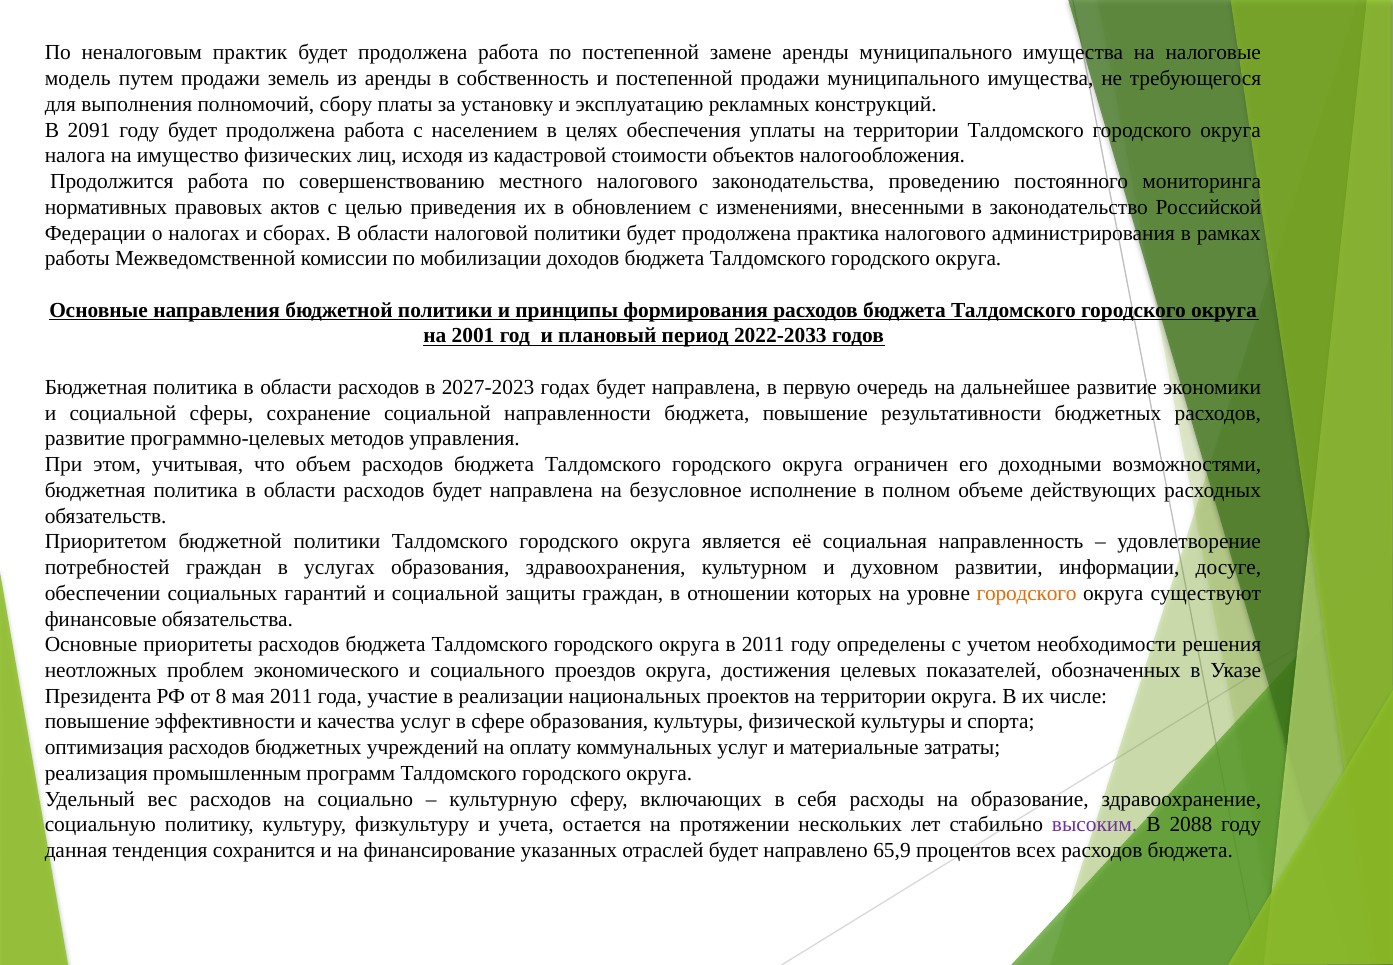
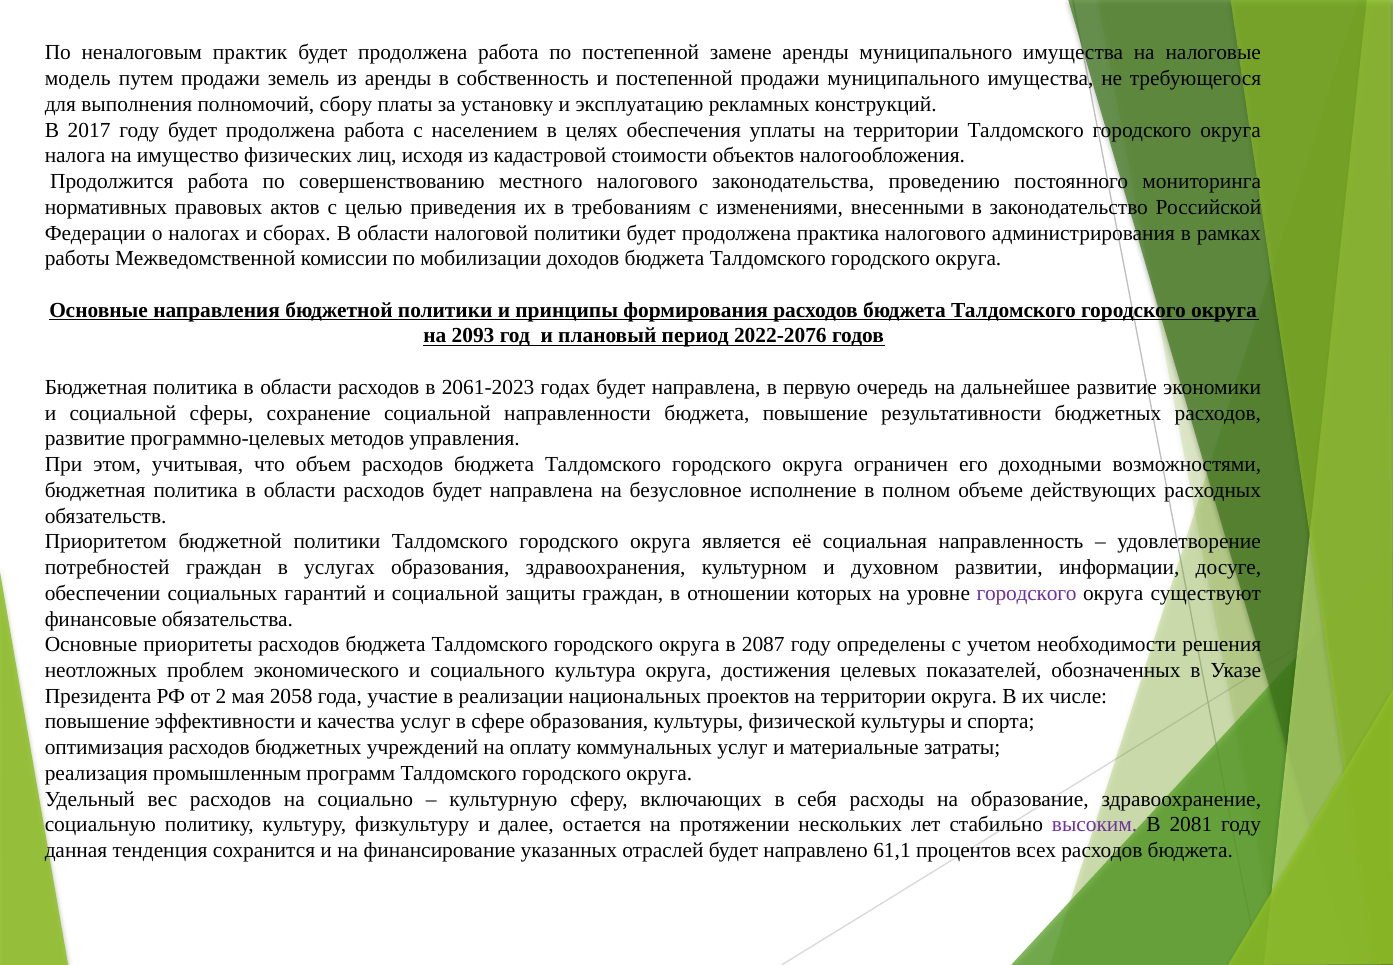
2091: 2091 -> 2017
обновлением: обновлением -> требованиям
2001: 2001 -> 2093
2022-2033: 2022-2033 -> 2022-2076
2027-2023: 2027-2023 -> 2061-2023
городского at (1027, 593) colour: orange -> purple
в 2011: 2011 -> 2087
проездов: проездов -> культура
8: 8 -> 2
мая 2011: 2011 -> 2058
учета: учета -> далее
2088: 2088 -> 2081
65,9: 65,9 -> 61,1
